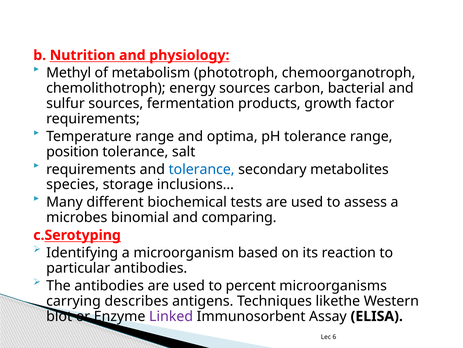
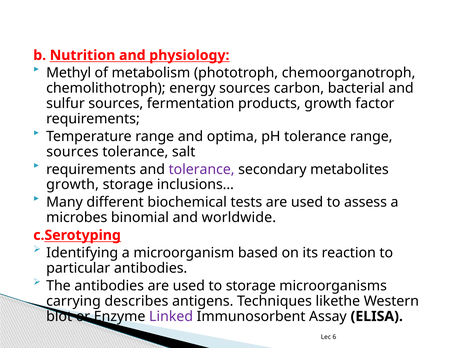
position at (73, 151): position -> sources
tolerance at (202, 169) colour: blue -> purple
species at (73, 184): species -> growth
comparing: comparing -> worldwide
to percent: percent -> storage
